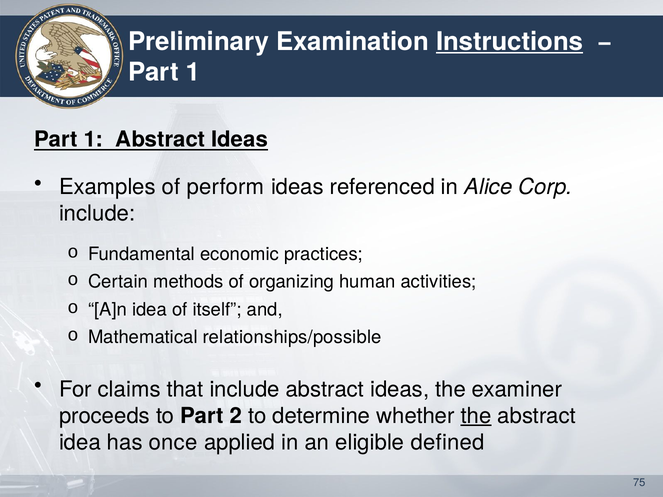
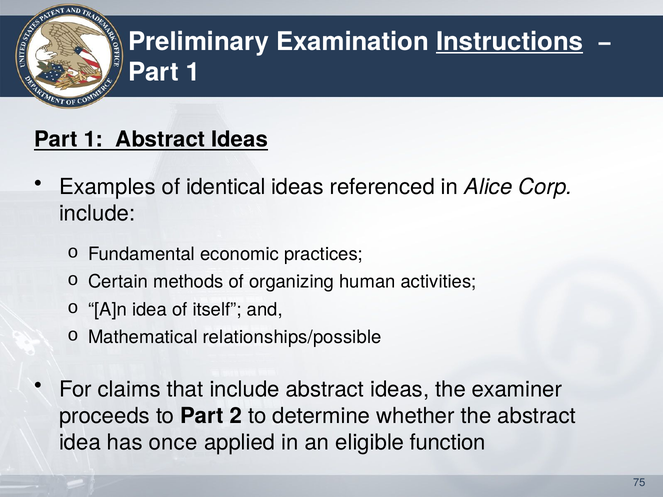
perform: perform -> identical
the at (476, 416) underline: present -> none
defined: defined -> function
